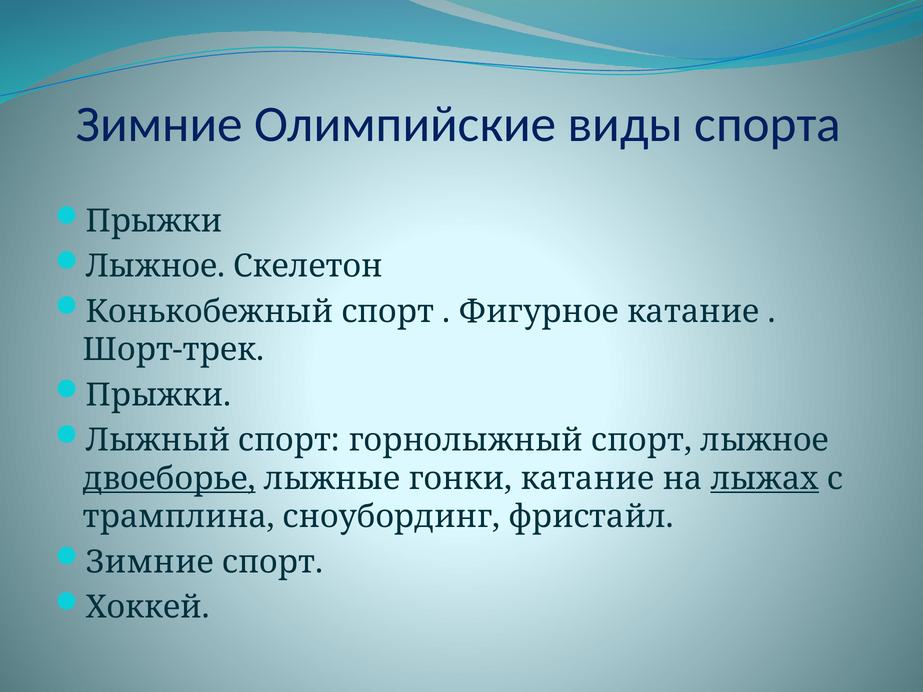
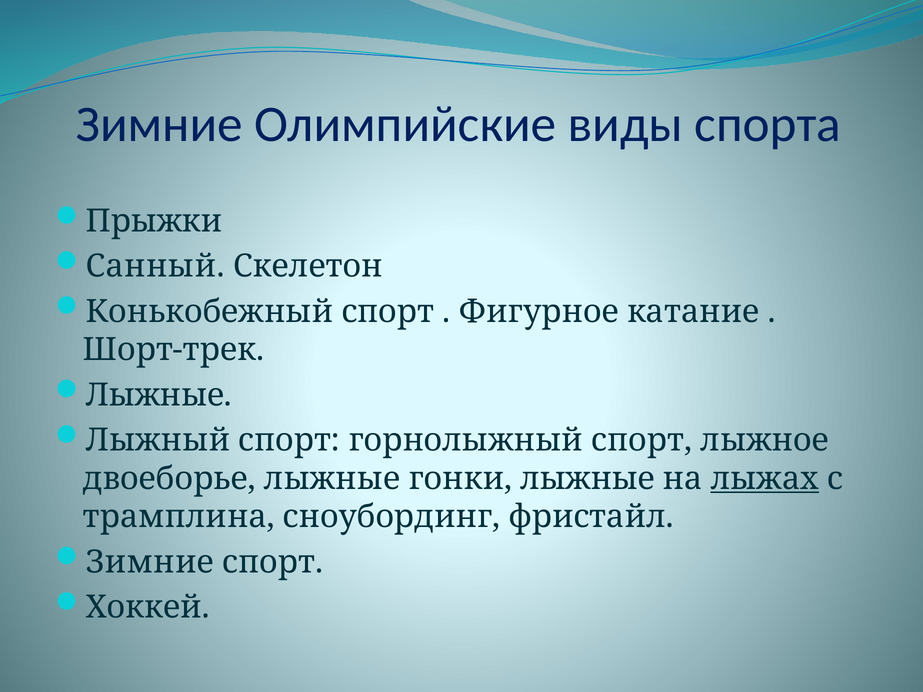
Лыжное at (155, 266): Лыжное -> Санный
Прыжки at (159, 395): Прыжки -> Лыжные
двоеборье underline: present -> none
гонки катание: катание -> лыжные
